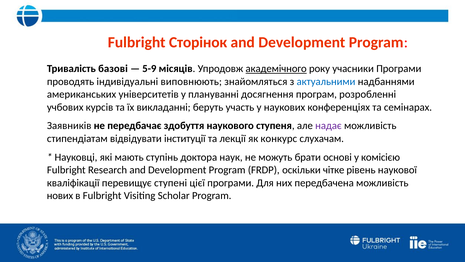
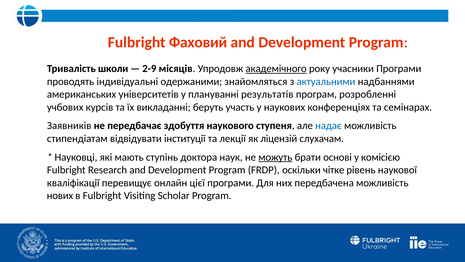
Сторінок: Сторінок -> Фаховий
базові: базові -> школи
5-9: 5-9 -> 2-9
виповнюють: виповнюють -> одержаними
досягнення: досягнення -> результатів
надає colour: purple -> blue
конкурс: конкурс -> ліцензій
можуть underline: none -> present
ступені: ступені -> онлайн
